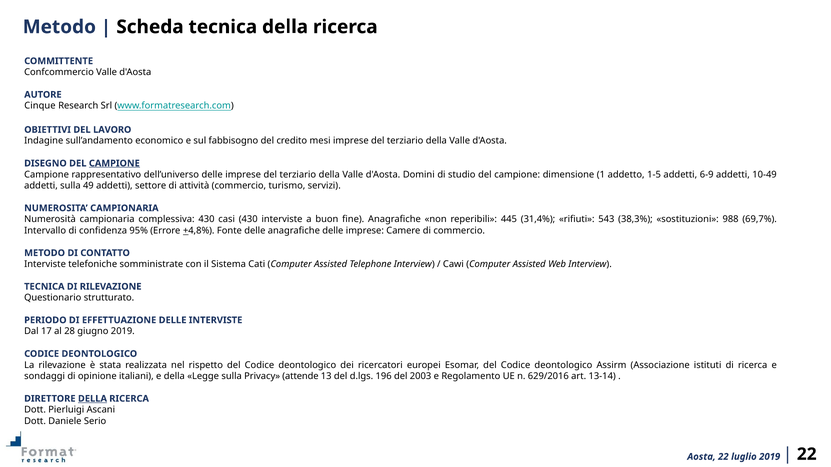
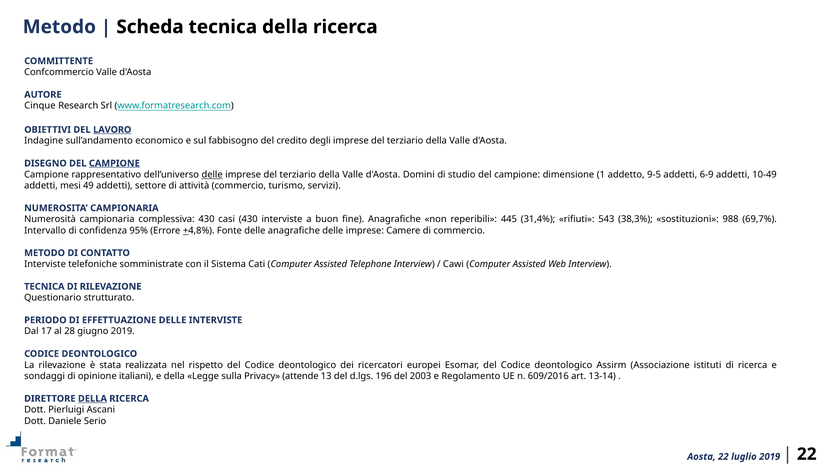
LAVORO underline: none -> present
mesi: mesi -> degli
delle at (212, 175) underline: none -> present
1-5: 1-5 -> 9-5
addetti sulla: sulla -> mesi
629/2016: 629/2016 -> 609/2016
